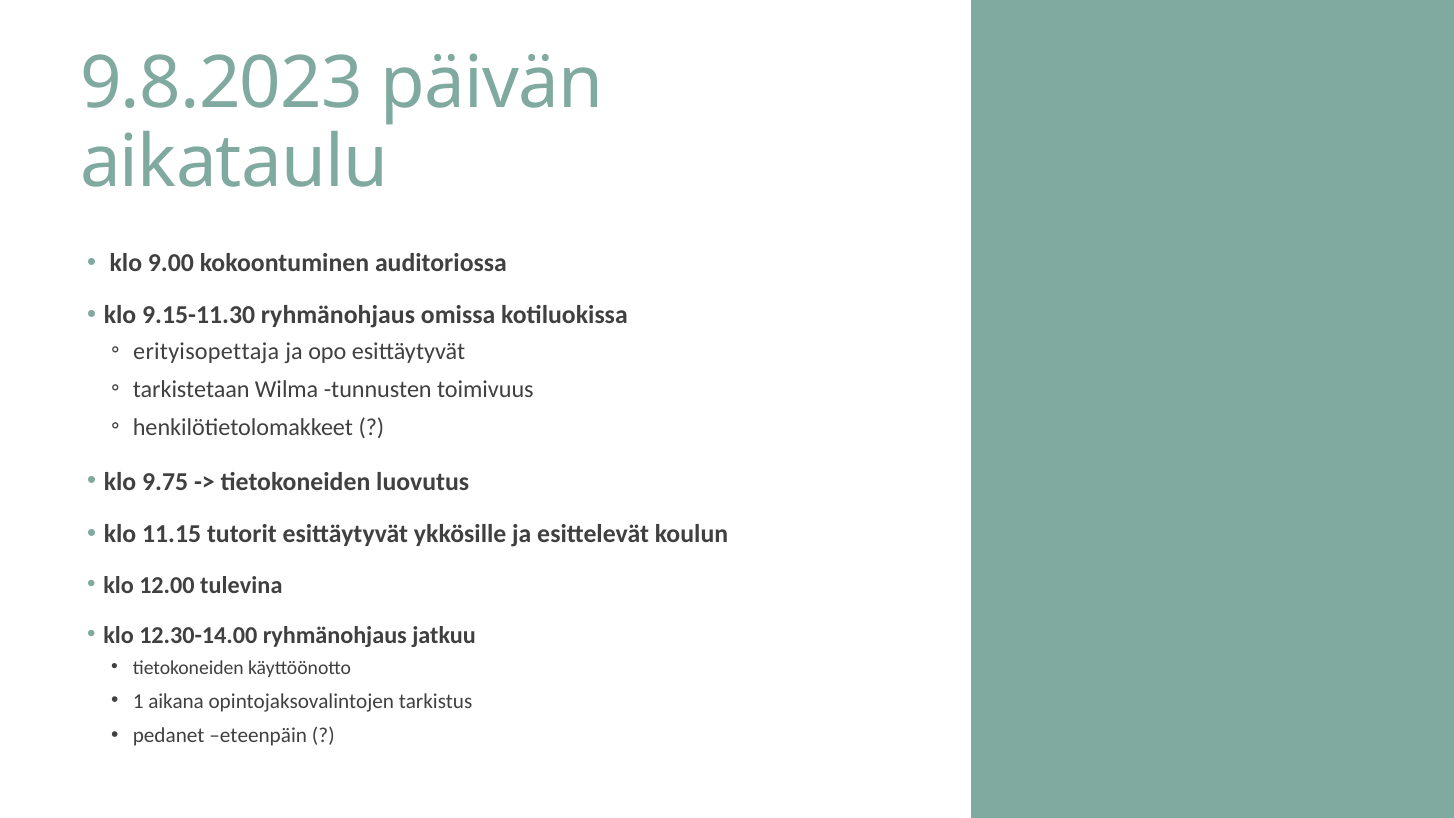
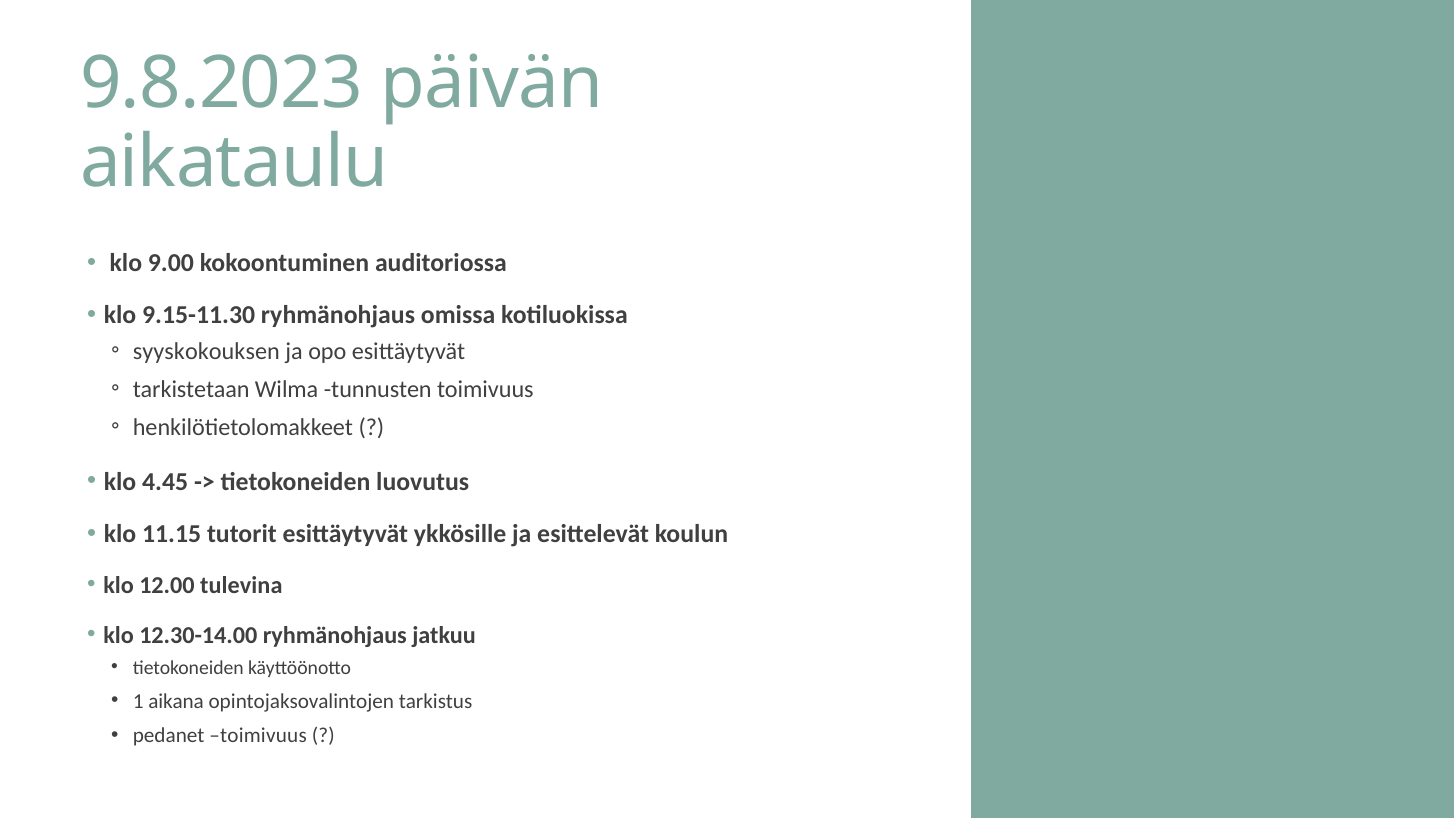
erityisopettaja: erityisopettaja -> syyskokouksen
9.75: 9.75 -> 4.45
pedanet eteenpäin: eteenpäin -> toimivuus
